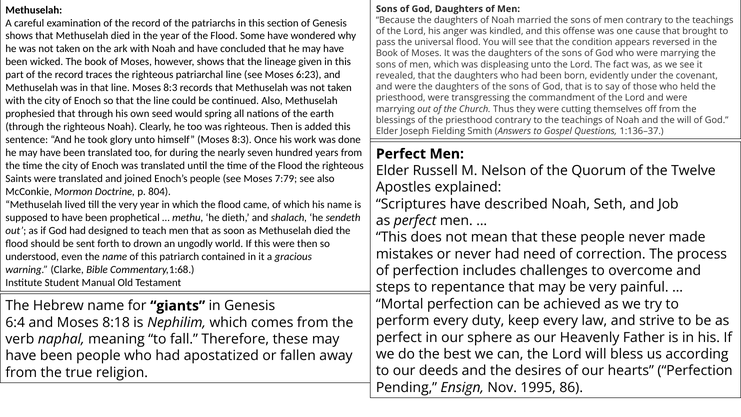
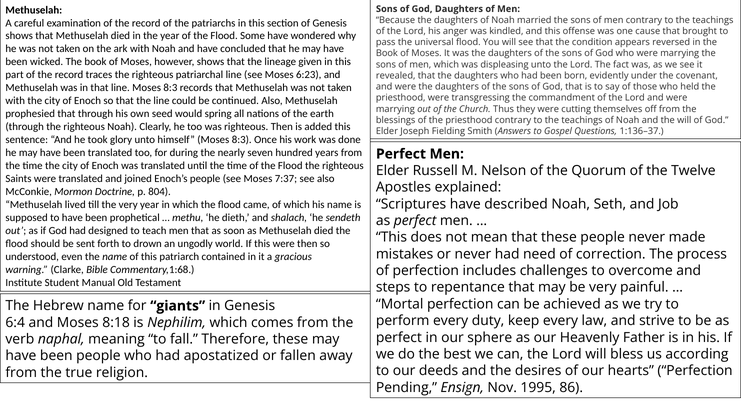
7:79: 7:79 -> 7:37
